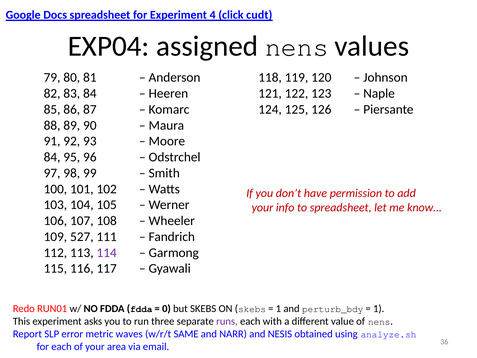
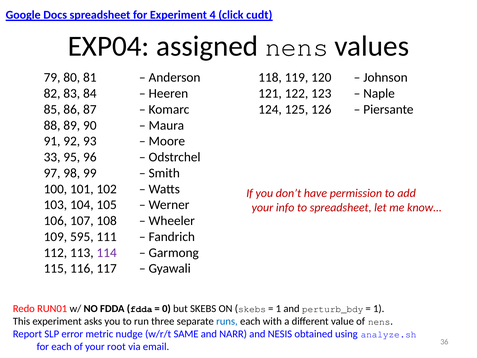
84 at (52, 157): 84 -> 33
527: 527 -> 595
runs colour: purple -> blue
waves: waves -> nudge
area: area -> root
